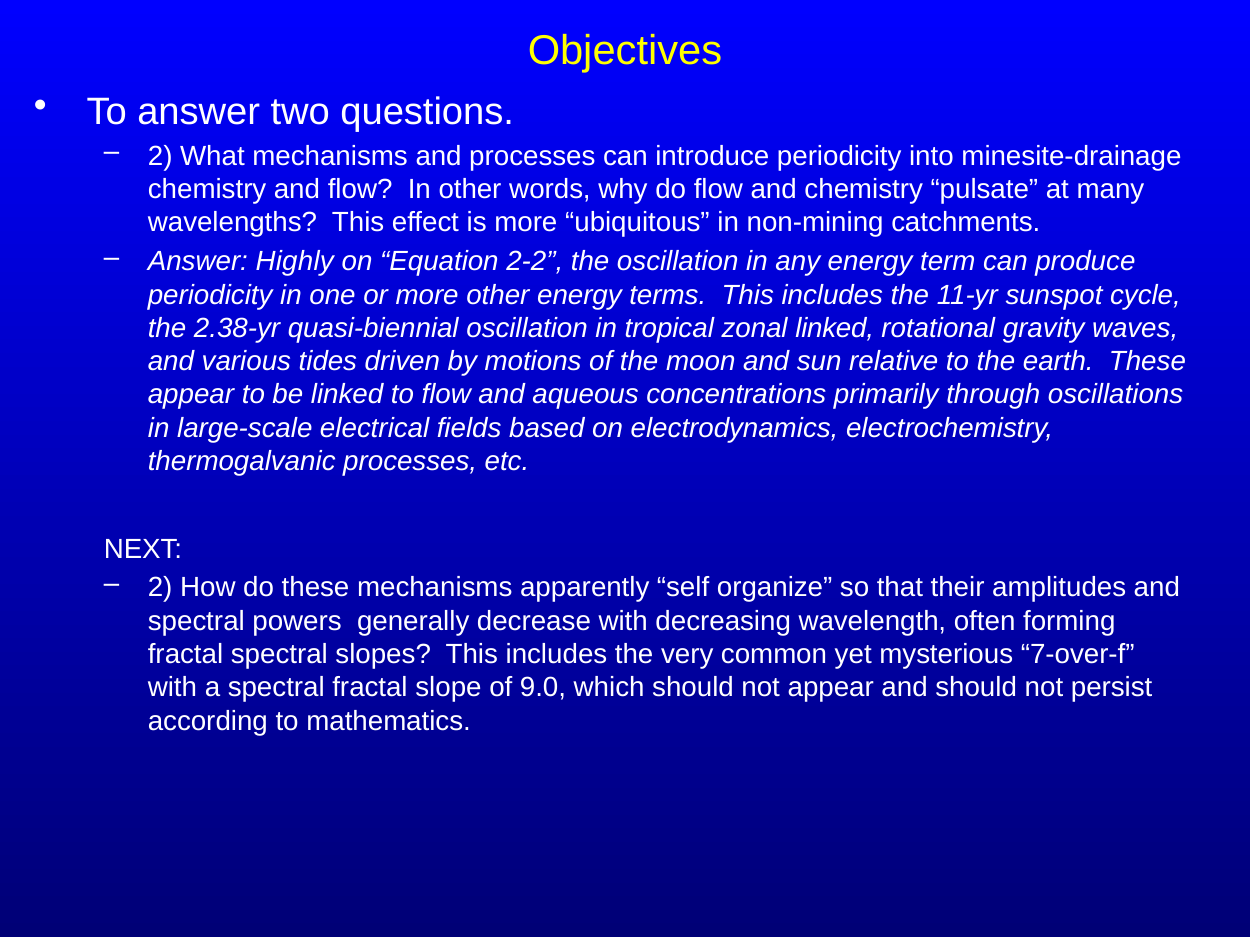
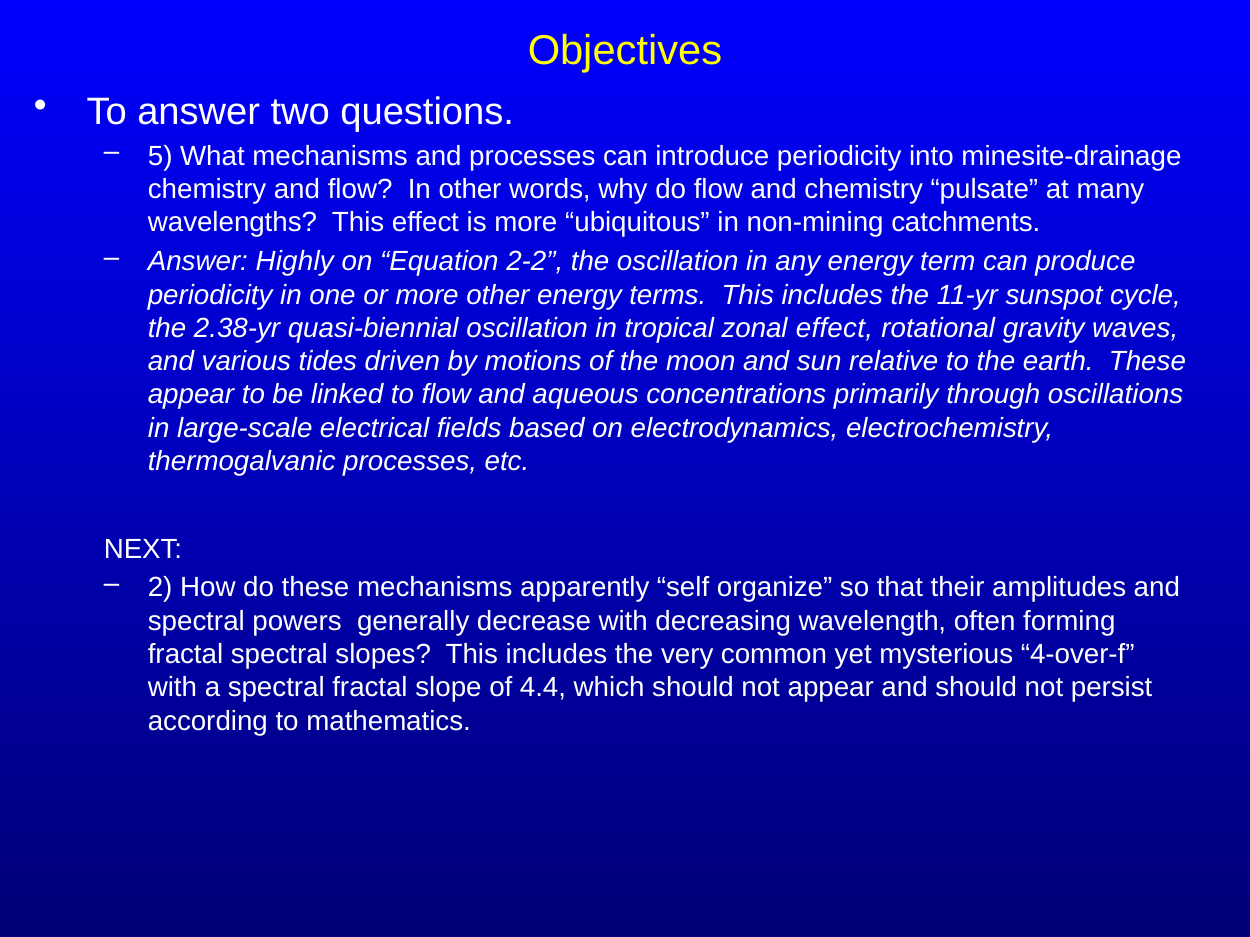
2 at (160, 156): 2 -> 5
zonal linked: linked -> effect
7-over-f: 7-over-f -> 4-over-f
9.0: 9.0 -> 4.4
